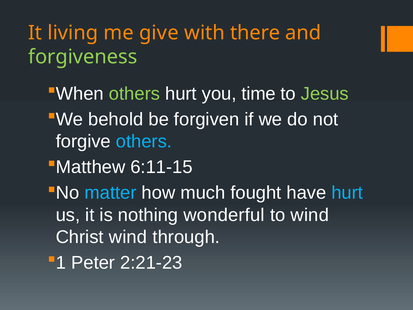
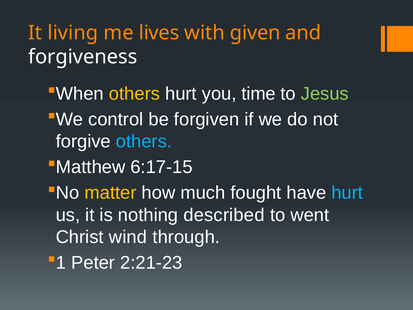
give: give -> lives
there: there -> given
forgiveness colour: light green -> white
others at (135, 94) colour: light green -> yellow
behold: behold -> control
6:11-15: 6:11-15 -> 6:17-15
matter colour: light blue -> yellow
wonderful: wonderful -> described
to wind: wind -> went
